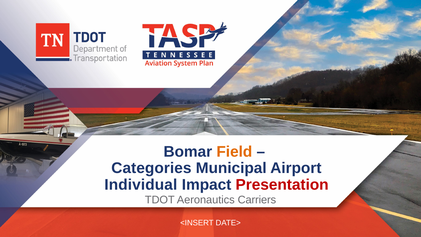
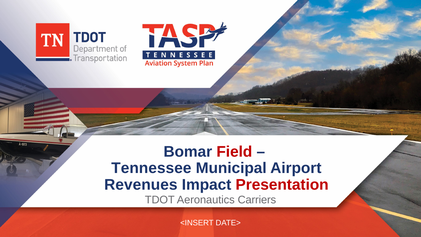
Field colour: orange -> red
Categories: Categories -> Tennessee
Individual: Individual -> Revenues
